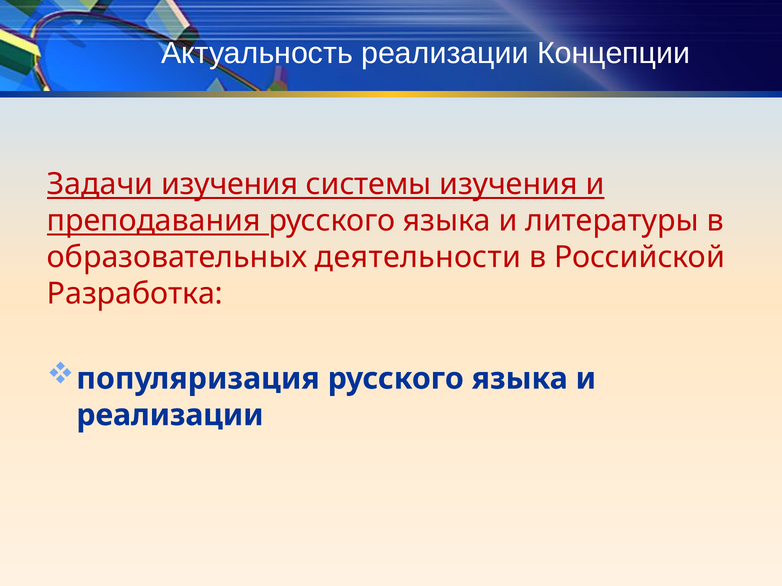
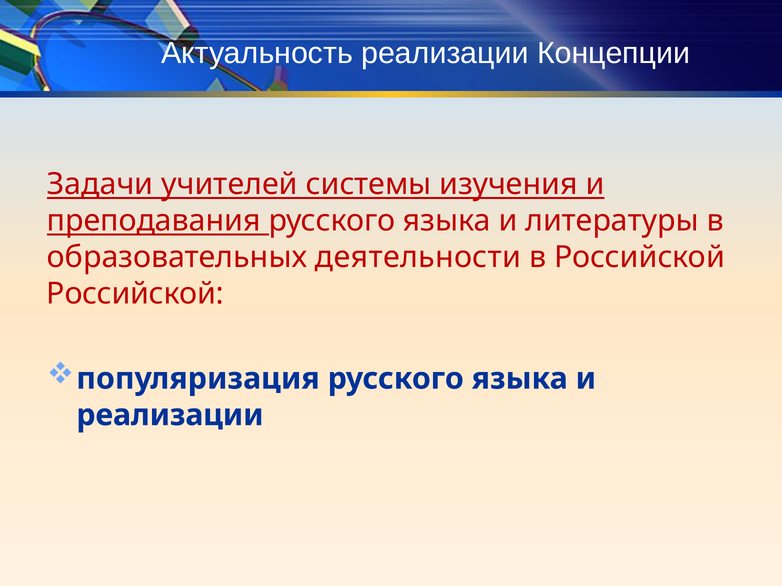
Задачи изучения: изучения -> учителей
Разработка at (135, 294): Разработка -> Российской
